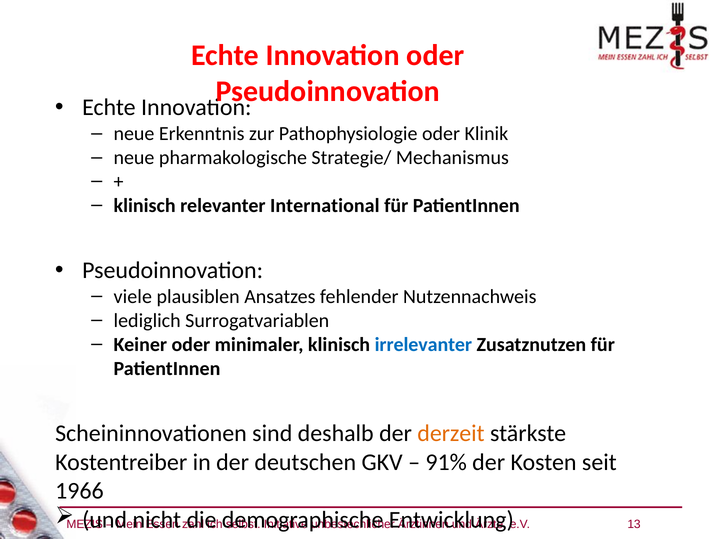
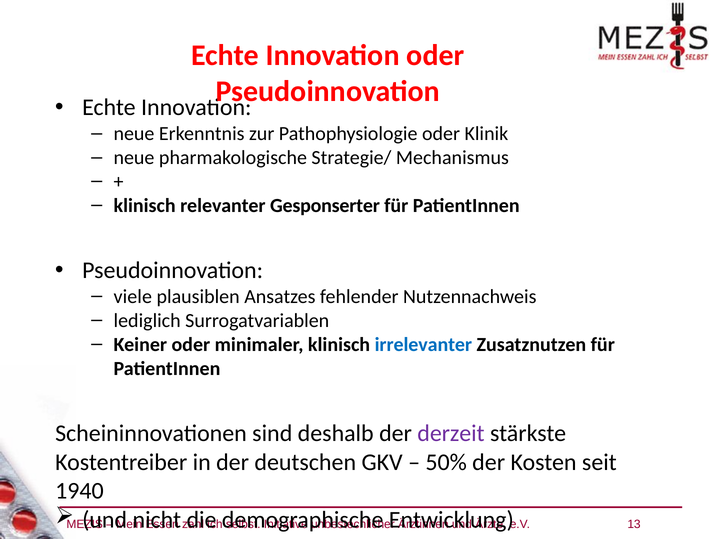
International: International -> Gesponserter
derzeit colour: orange -> purple
91%: 91% -> 50%
1966: 1966 -> 1940
